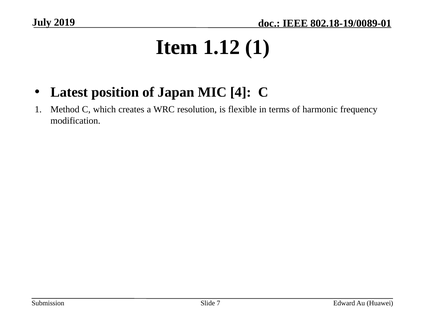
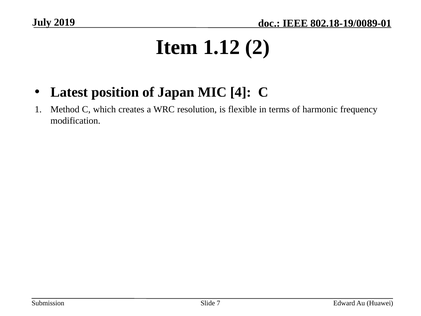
1.12 1: 1 -> 2
